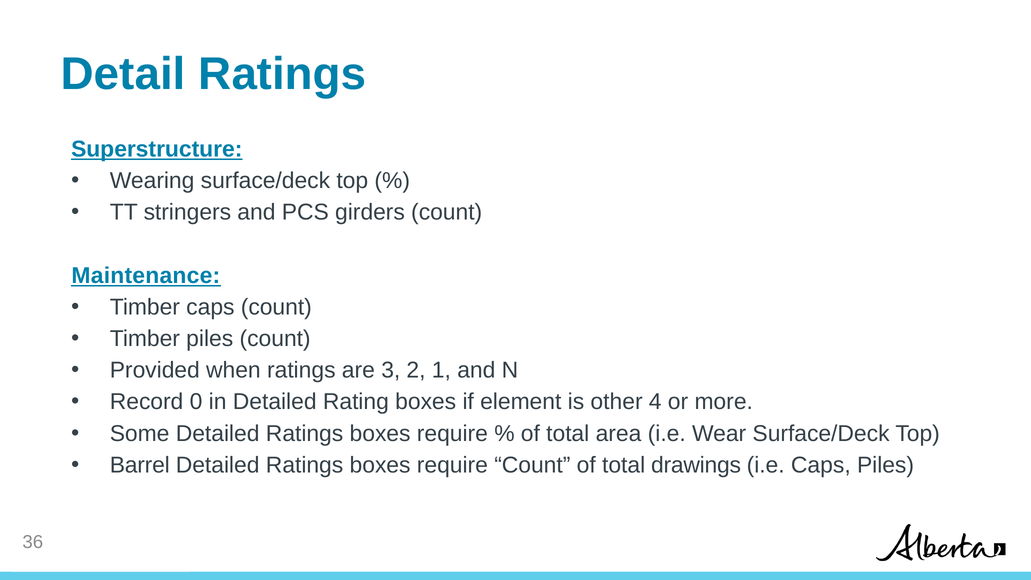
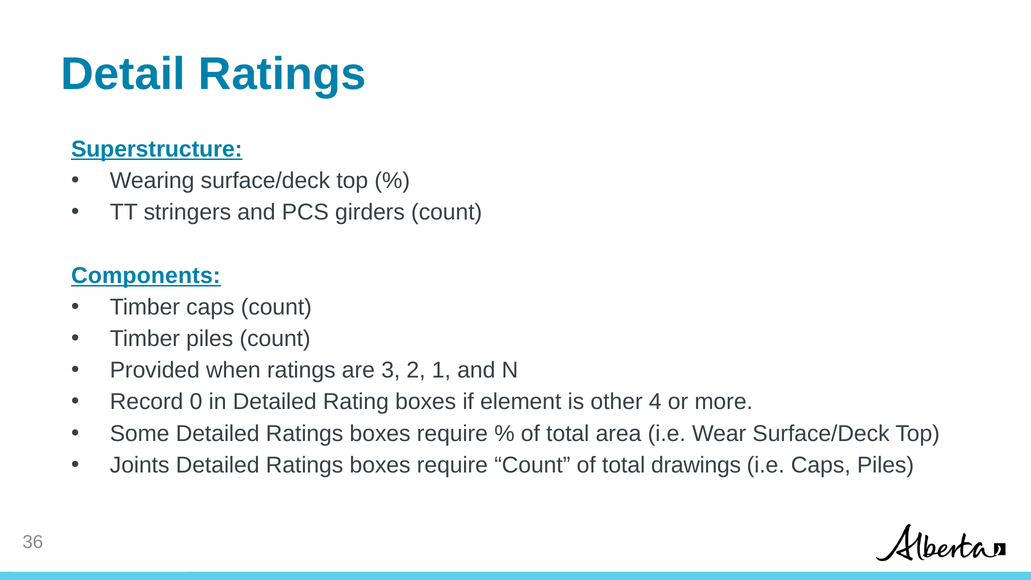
Maintenance: Maintenance -> Components
Barrel: Barrel -> Joints
